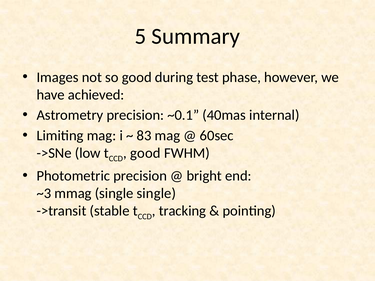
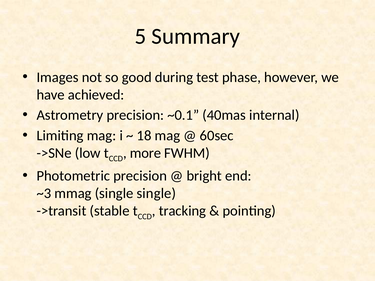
83: 83 -> 18
good at (145, 153): good -> more
